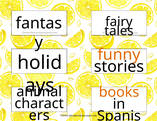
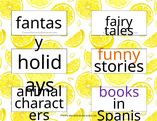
books colour: orange -> purple
